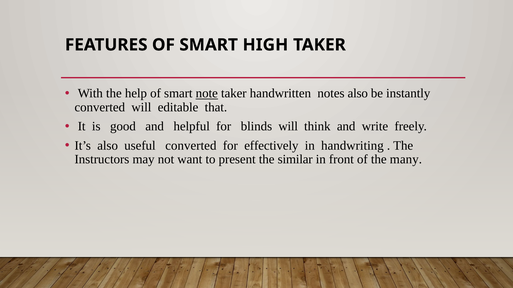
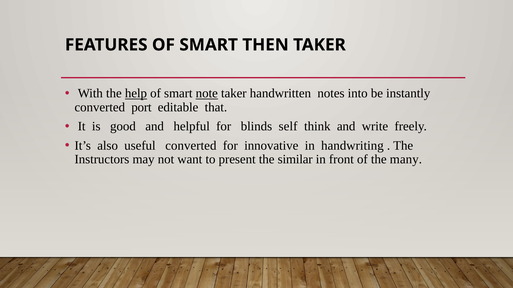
HIGH: HIGH -> THEN
help underline: none -> present
notes also: also -> into
converted will: will -> port
blinds will: will -> self
effectively: effectively -> innovative
